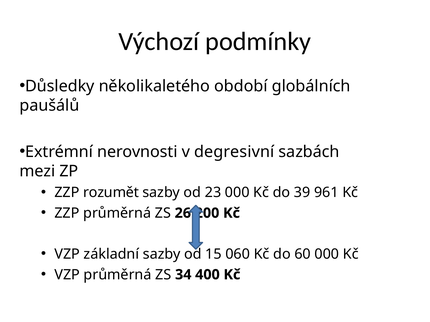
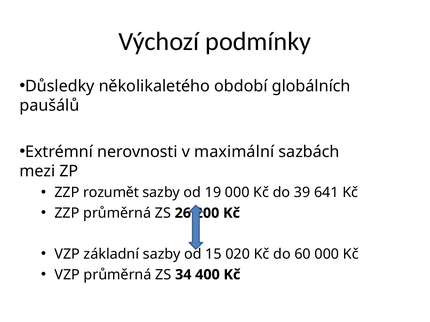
degresivní: degresivní -> maximální
23: 23 -> 19
961: 961 -> 641
060: 060 -> 020
